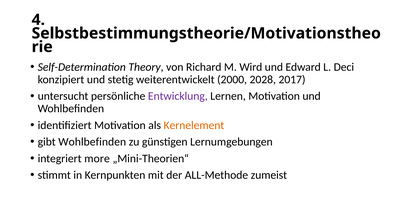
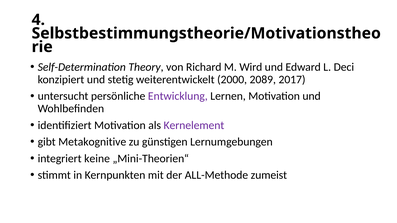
2028: 2028 -> 2089
Kernelement colour: orange -> purple
gibt Wohlbefinden: Wohlbefinden -> Metakognitive
more: more -> keine
